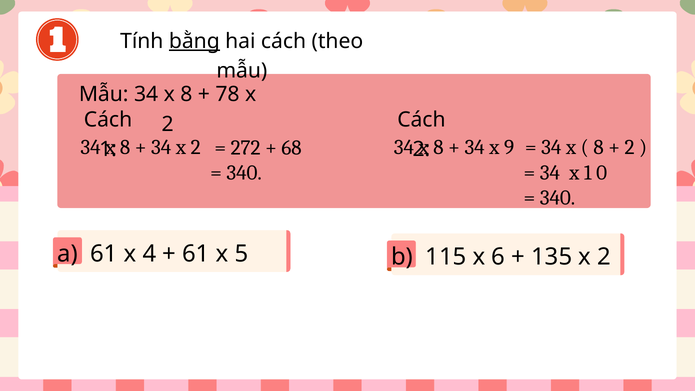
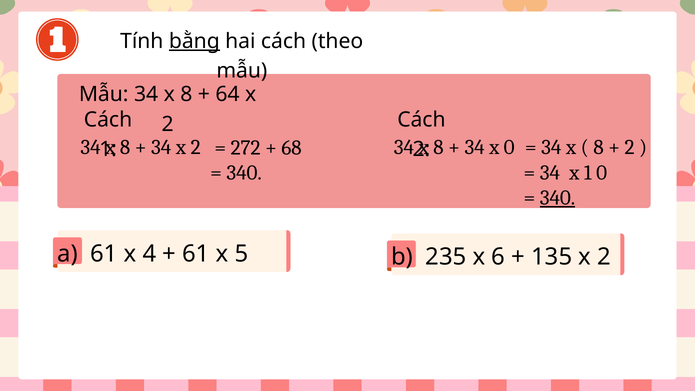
78: 78 -> 64
x 9: 9 -> 0
340 at (558, 198) underline: none -> present
115: 115 -> 235
